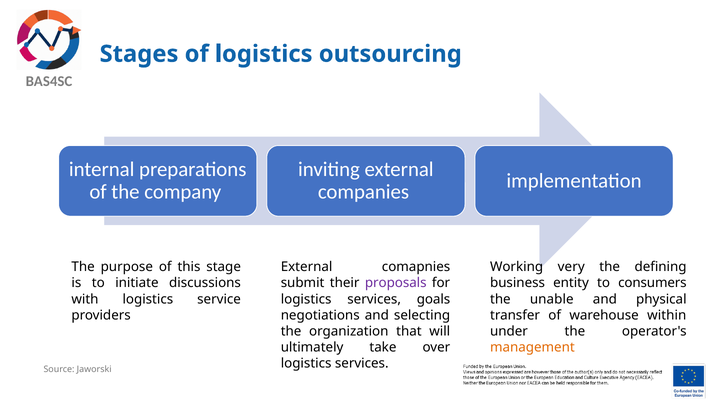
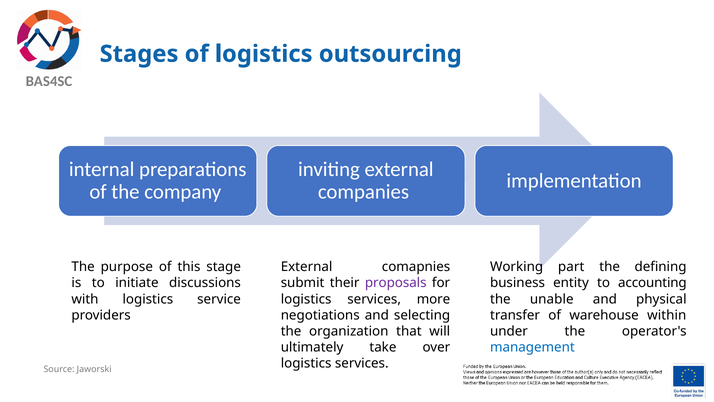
very: very -> part
consumers: consumers -> accounting
goals: goals -> more
management colour: orange -> blue
